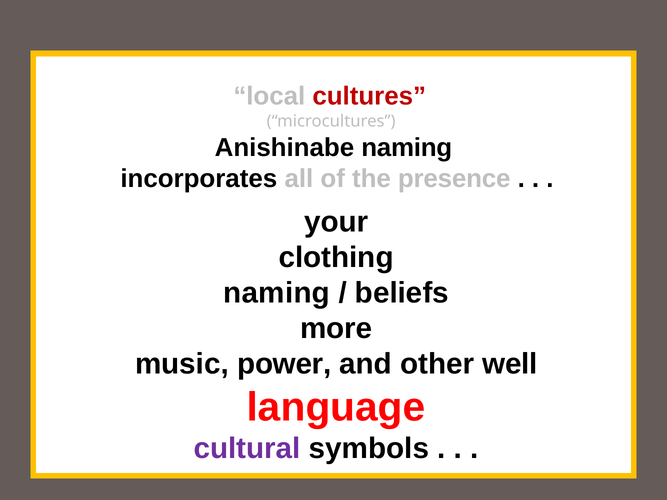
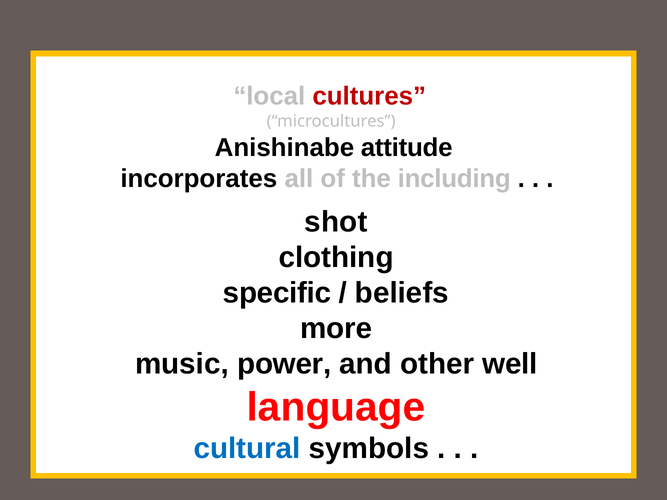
Anishinabe naming: naming -> attitude
presence: presence -> including
your: your -> shot
naming at (277, 293): naming -> specific
cultural colour: purple -> blue
